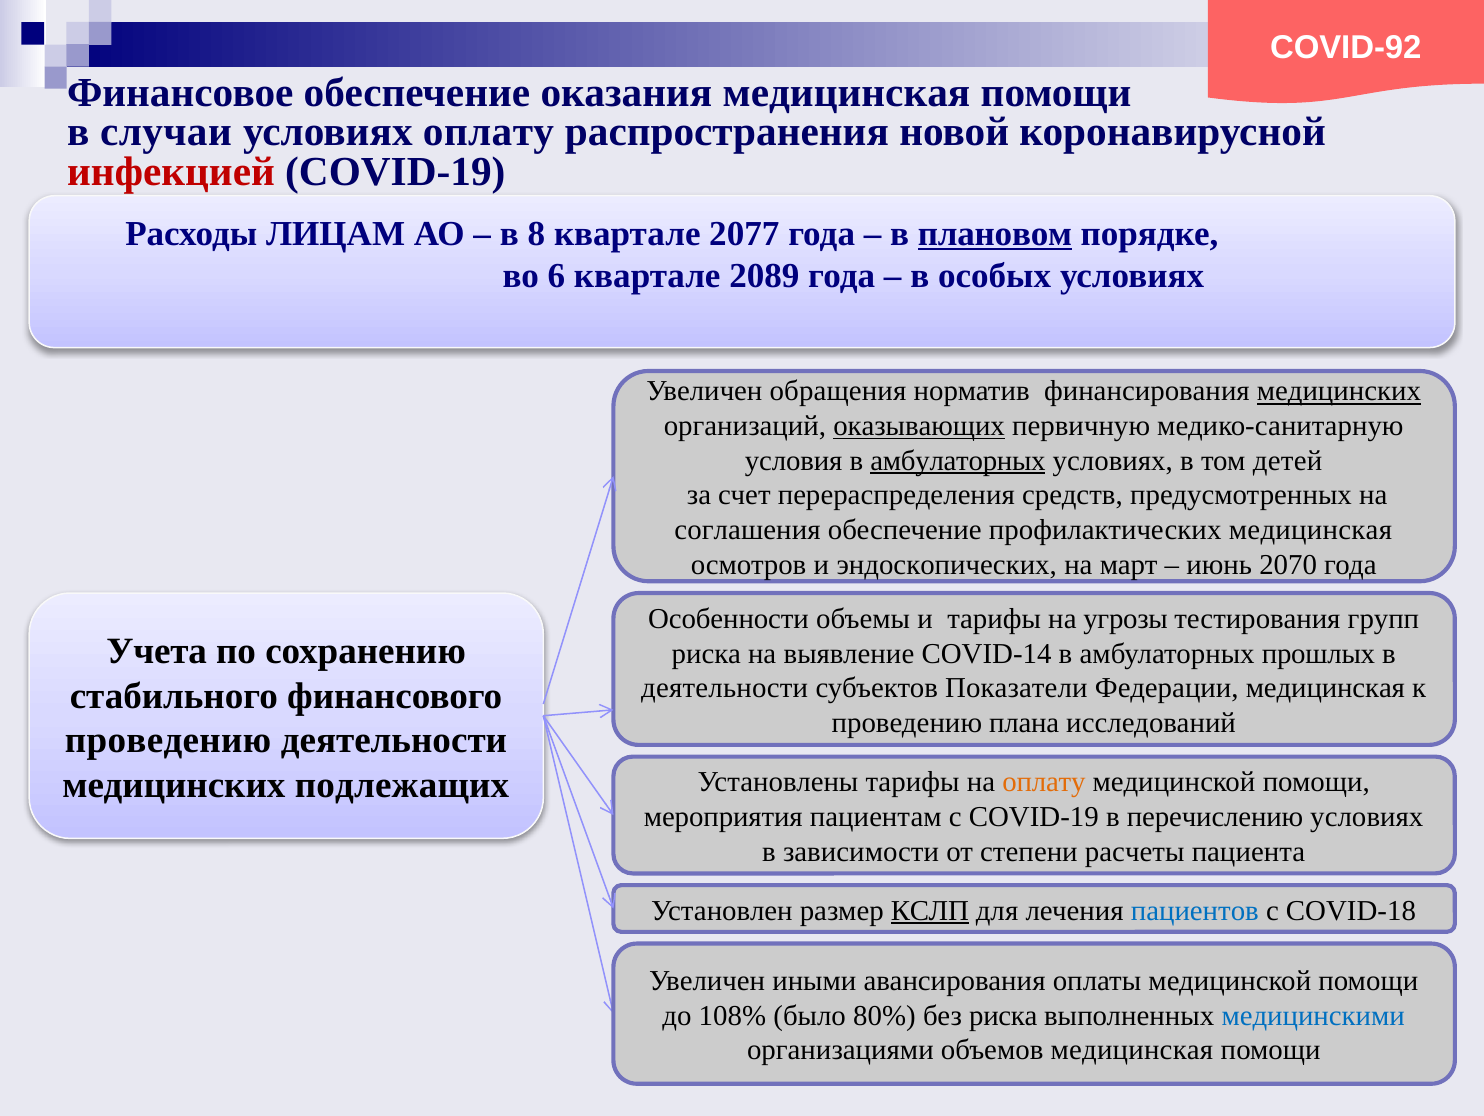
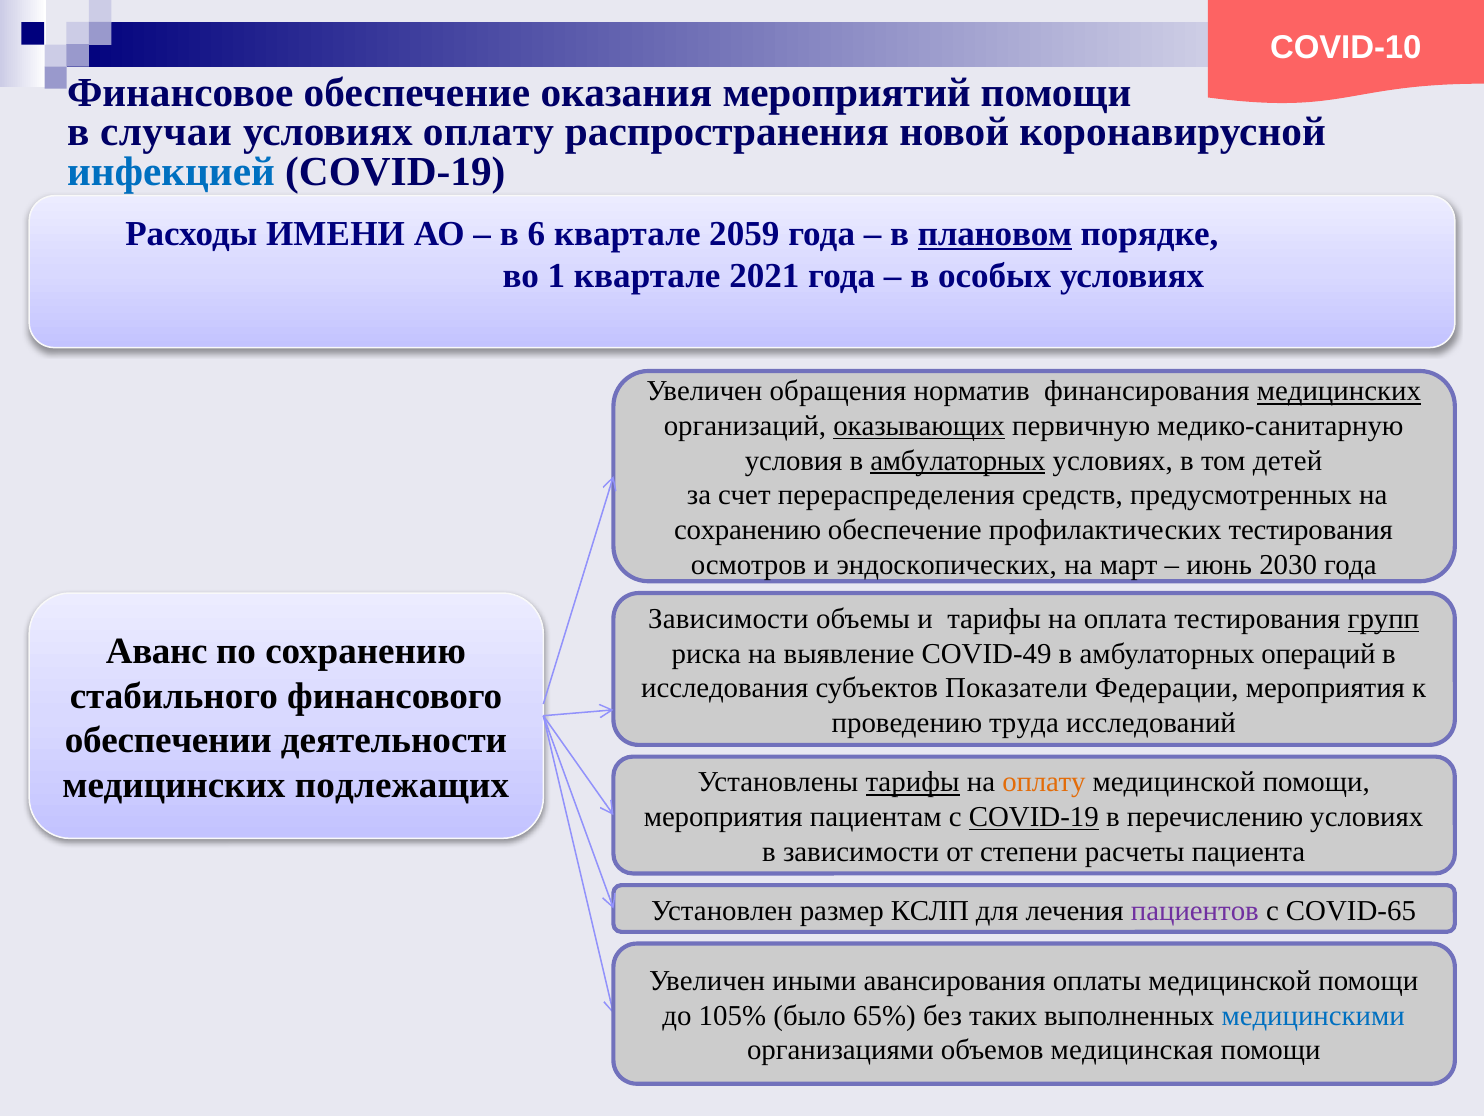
COVID-92: COVID-92 -> COVID-10
оказания медицинская: медицинская -> мероприятий
инфекцией colour: red -> blue
ЛИЦАМ: ЛИЦАМ -> ИМЕНИ
8: 8 -> 6
2077: 2077 -> 2059
6: 6 -> 1
2089: 2089 -> 2021
соглашения at (747, 530): соглашения -> сохранению
профилактических медицинская: медицинская -> тестирования
2070: 2070 -> 2030
Особенности at (728, 619): Особенности -> Зависимости
угрозы: угрозы -> оплата
групп underline: none -> present
Учета: Учета -> Аванс
COVID-14: COVID-14 -> COVID-49
прошлых: прошлых -> операций
деятельности at (725, 688): деятельности -> исследования
Федерации медицинская: медицинская -> мероприятия
плана: плана -> труда
проведению at (168, 741): проведению -> обеспечении
тарифы at (913, 782) underline: none -> present
COVID-19 at (1034, 817) underline: none -> present
КСЛП underline: present -> none
пациентов colour: blue -> purple
COVID-18: COVID-18 -> COVID-65
108%: 108% -> 105%
80%: 80% -> 65%
без риска: риска -> таких
